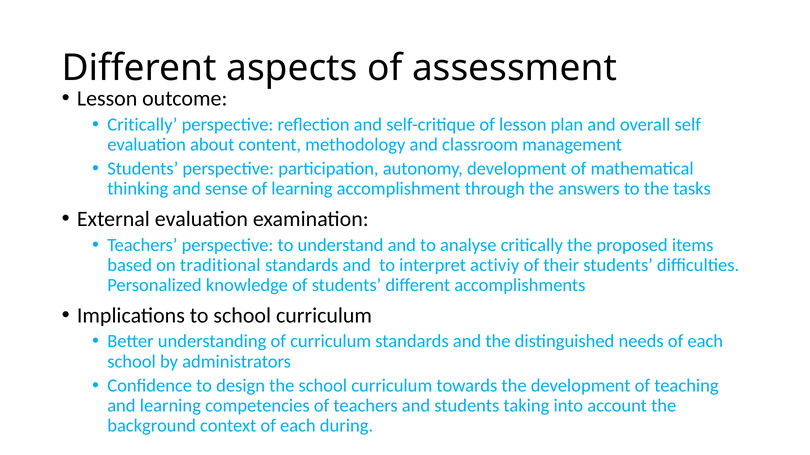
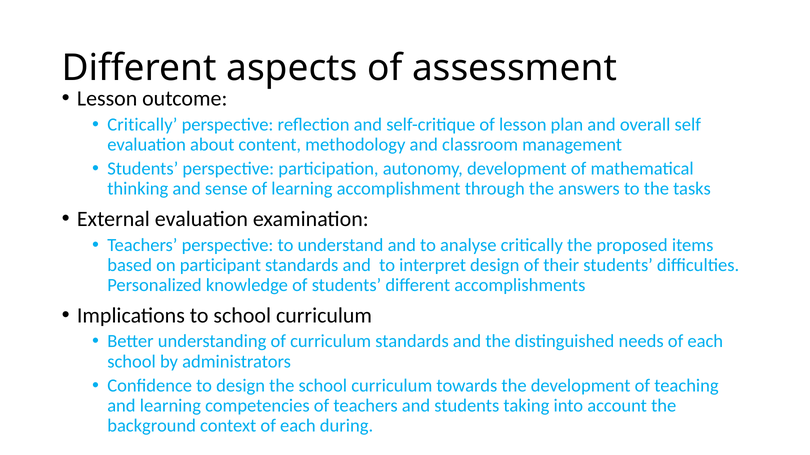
traditional: traditional -> participant
interpret activiy: activiy -> design
